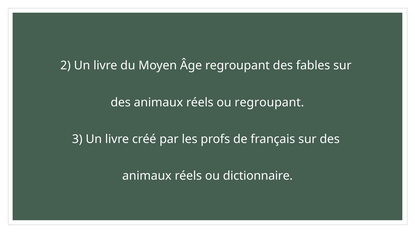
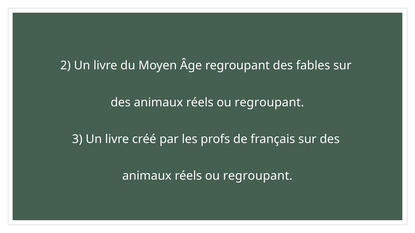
dictionnaire at (258, 176): dictionnaire -> regroupant
